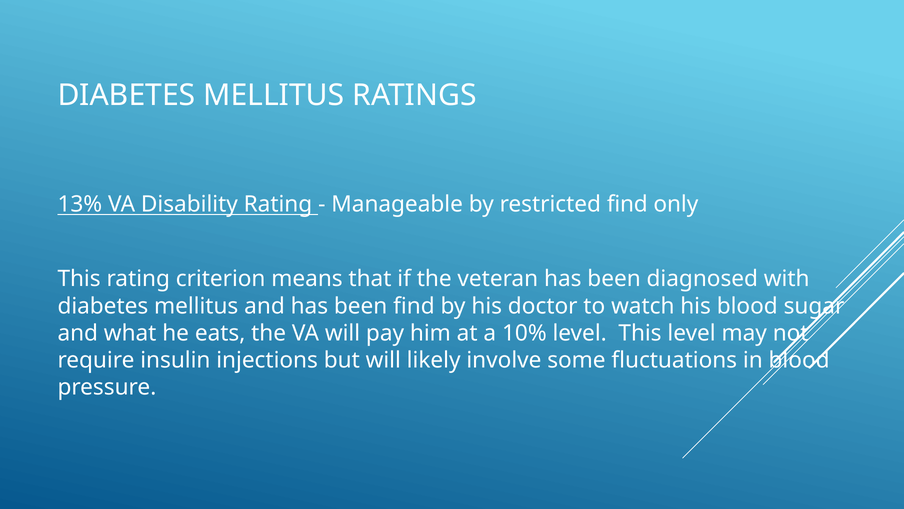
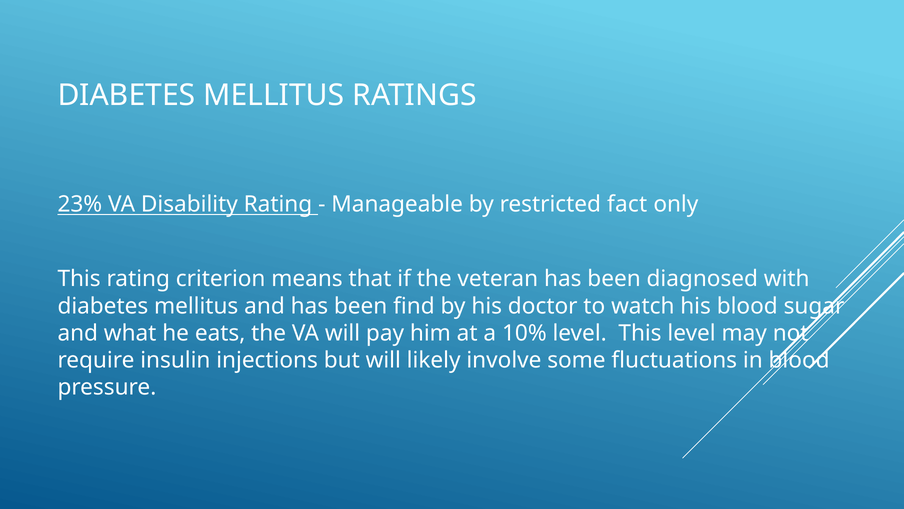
13%: 13% -> 23%
restricted find: find -> fact
